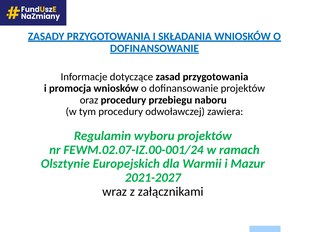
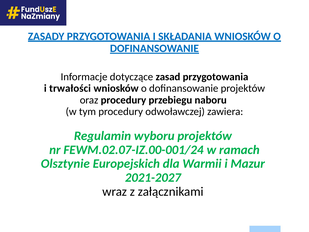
promocja: promocja -> trwałości
